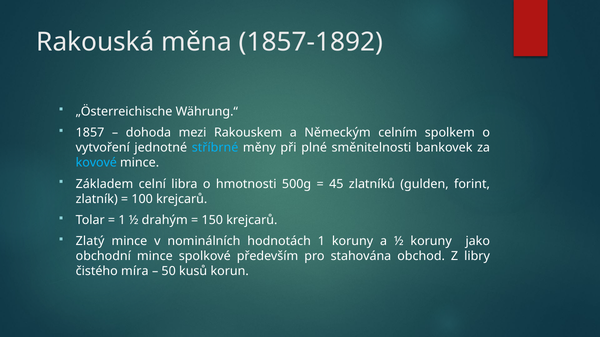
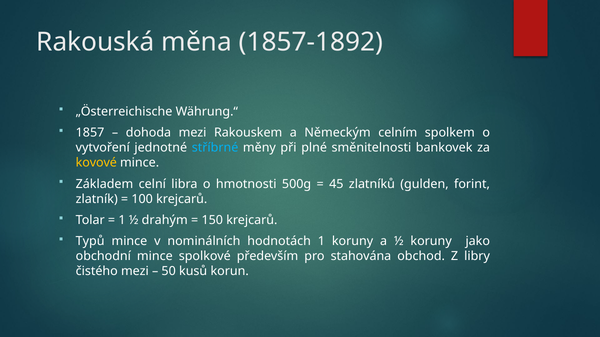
kovové colour: light blue -> yellow
Zlatý: Zlatý -> Typů
čistého míra: míra -> mezi
